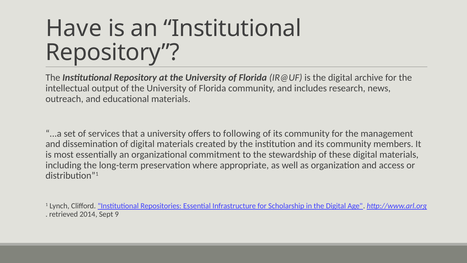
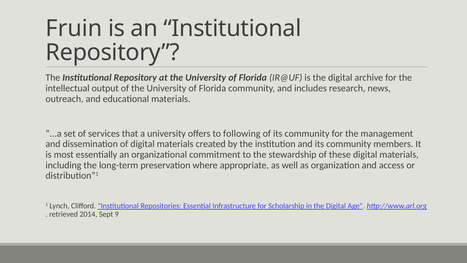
Have: Have -> Fruin
